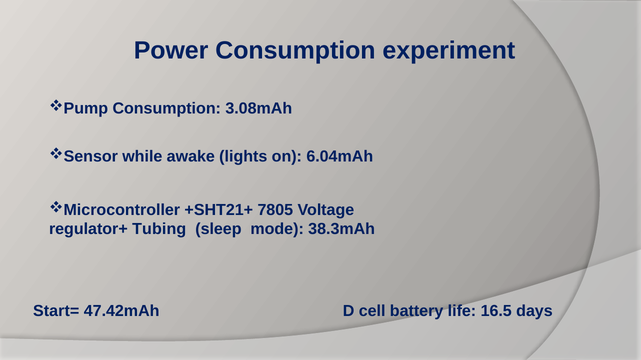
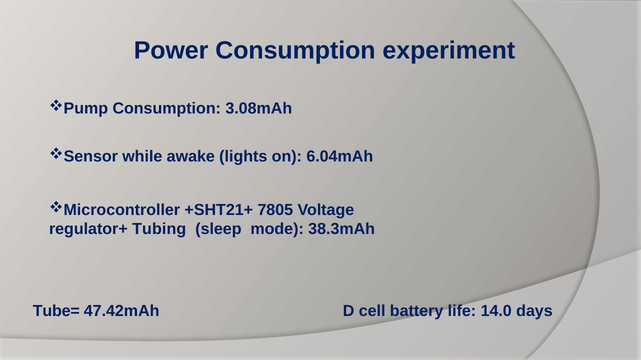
Start=: Start= -> Tube=
16.5: 16.5 -> 14.0
